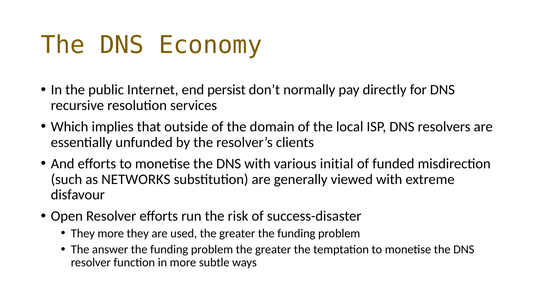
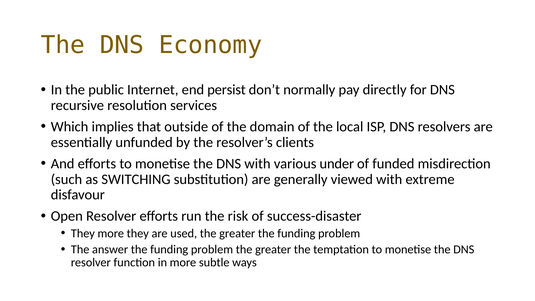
initial: initial -> under
NETWORKS: NETWORKS -> SWITCHING
